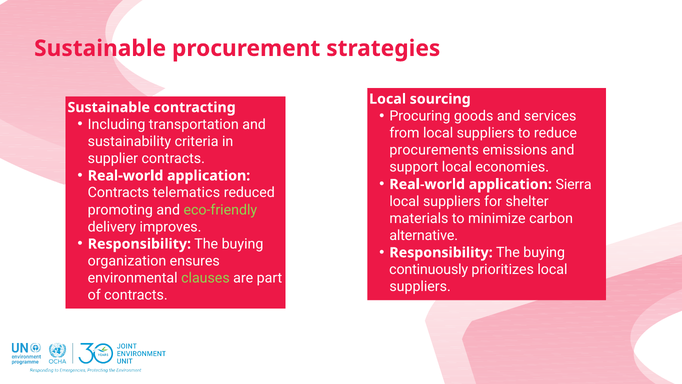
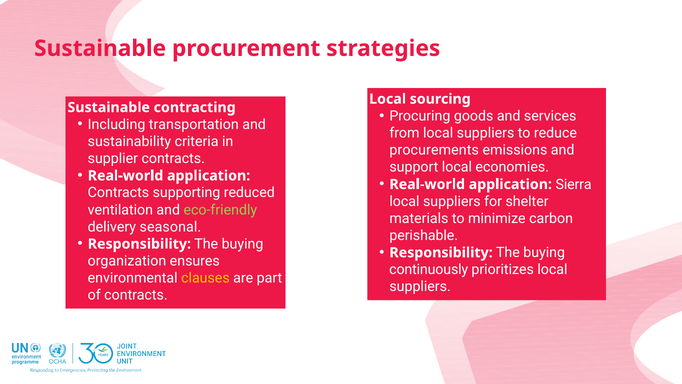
telematics: telematics -> supporting
promoting: promoting -> ventilation
improves: improves -> seasonal
alternative: alternative -> perishable
clauses colour: light green -> yellow
